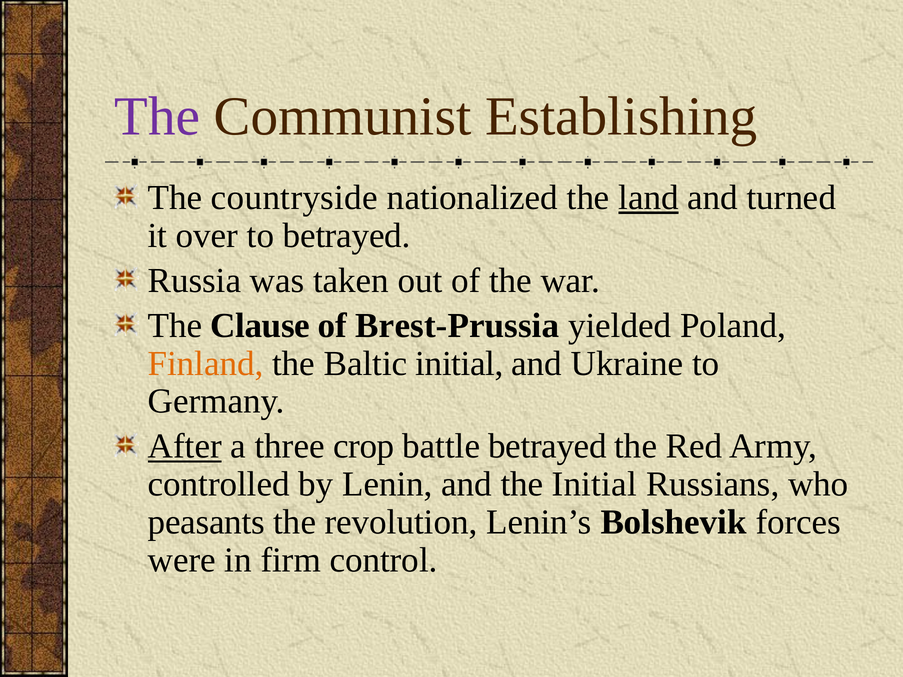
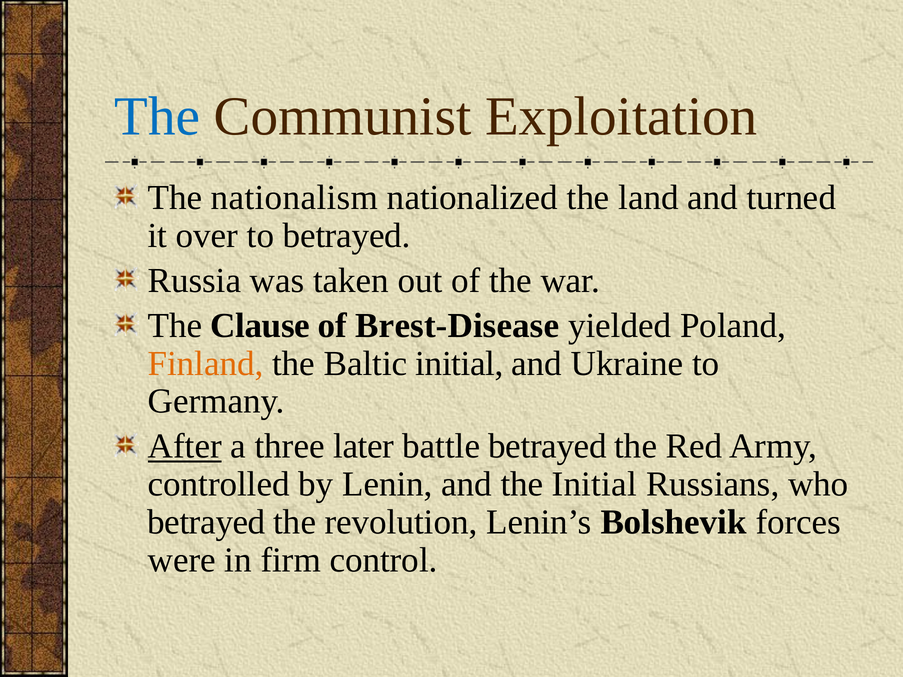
The at (157, 117) colour: purple -> blue
Establishing: Establishing -> Exploitation
countryside: countryside -> nationalism
land underline: present -> none
Brest-Prussia: Brest-Prussia -> Brest-Disease
crop: crop -> later
peasants at (206, 522): peasants -> betrayed
